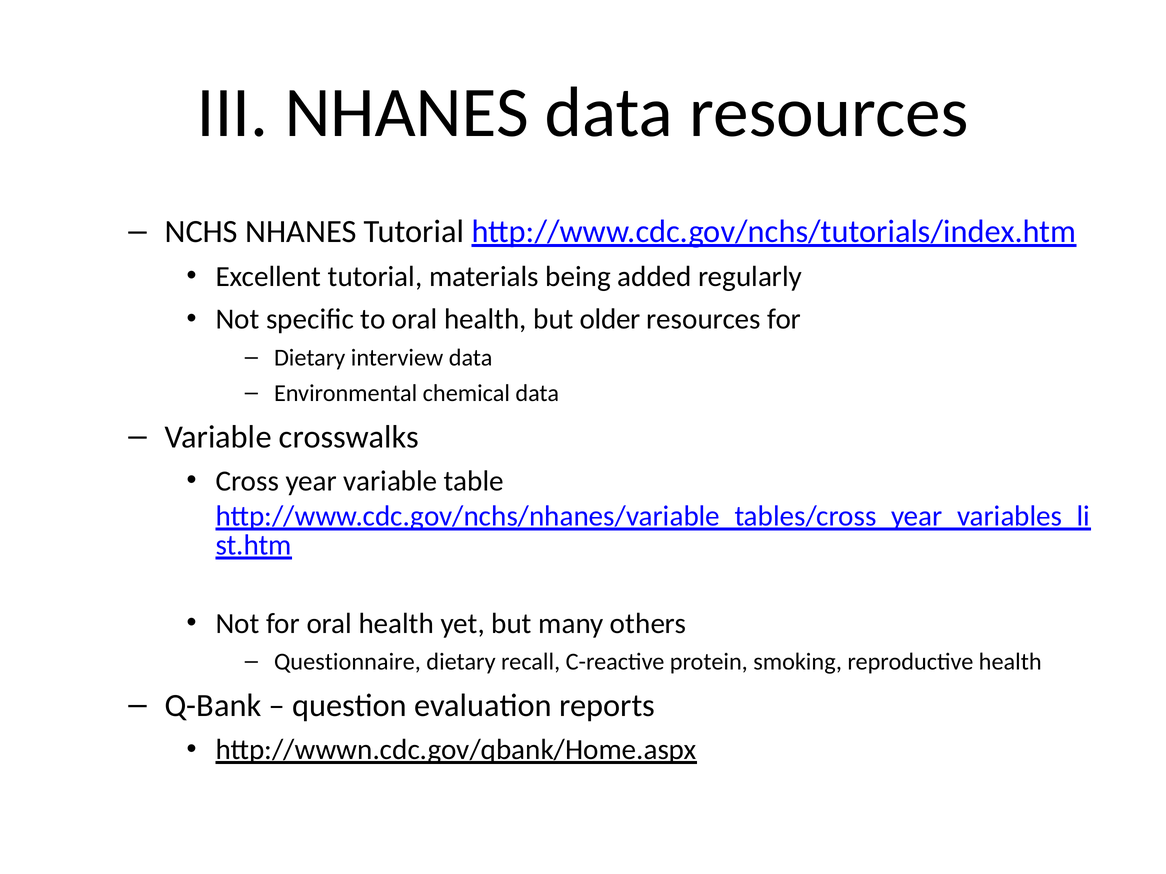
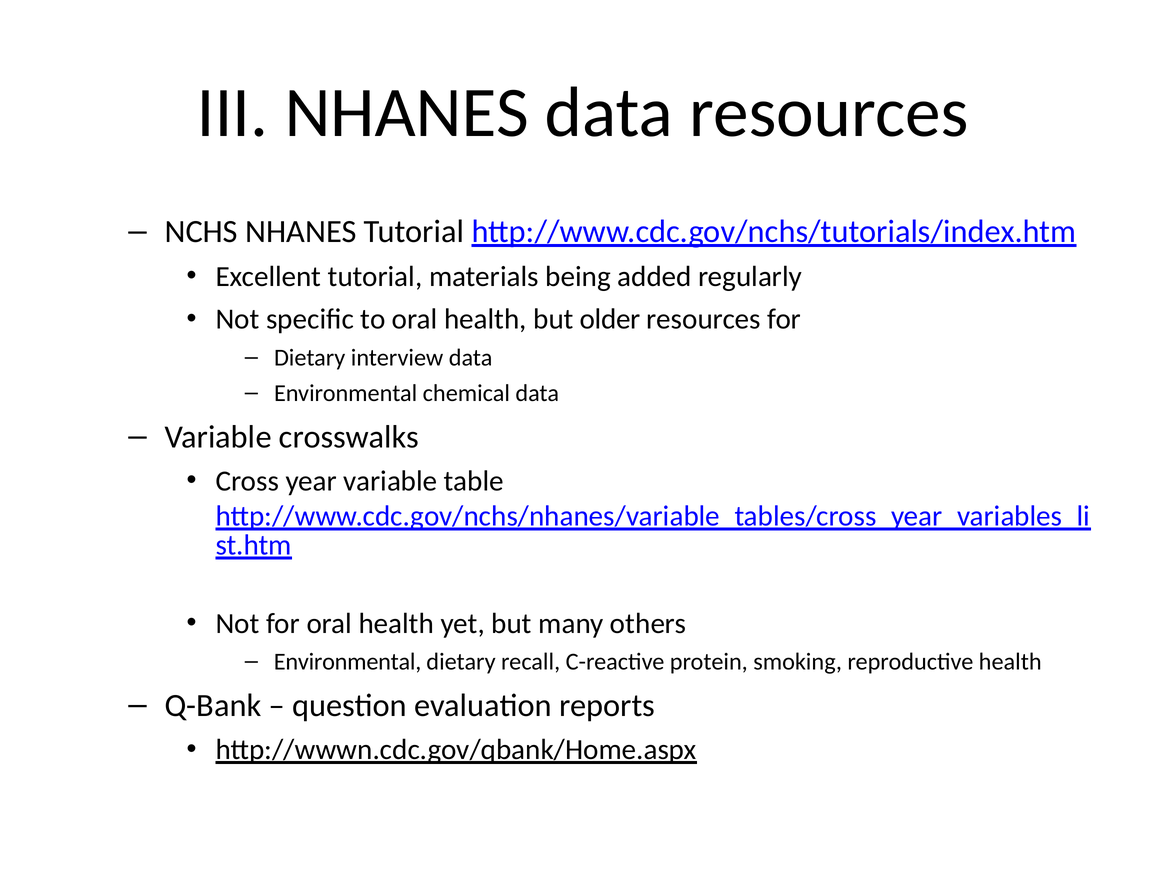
Questionnaire at (347, 662): Questionnaire -> Environmental
